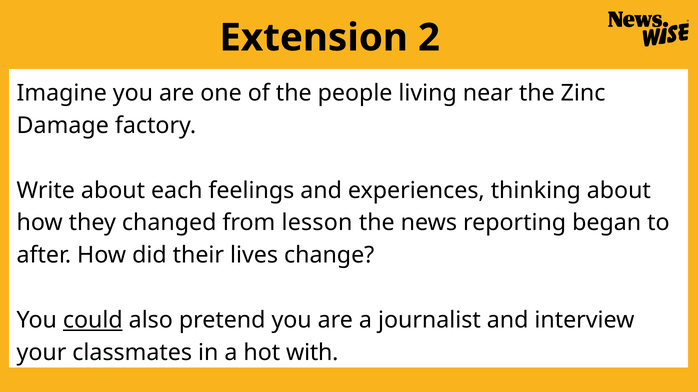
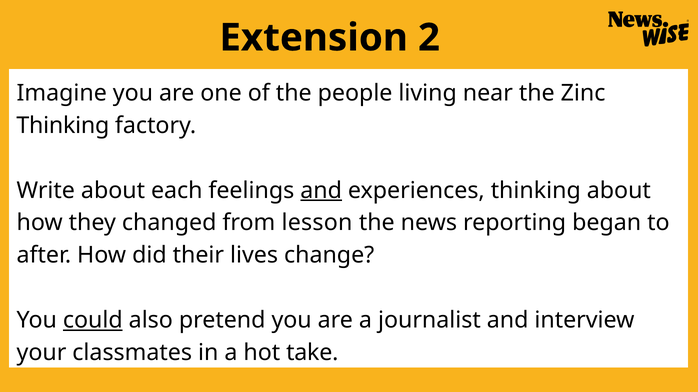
Damage at (63, 126): Damage -> Thinking
and at (321, 191) underline: none -> present
with: with -> take
